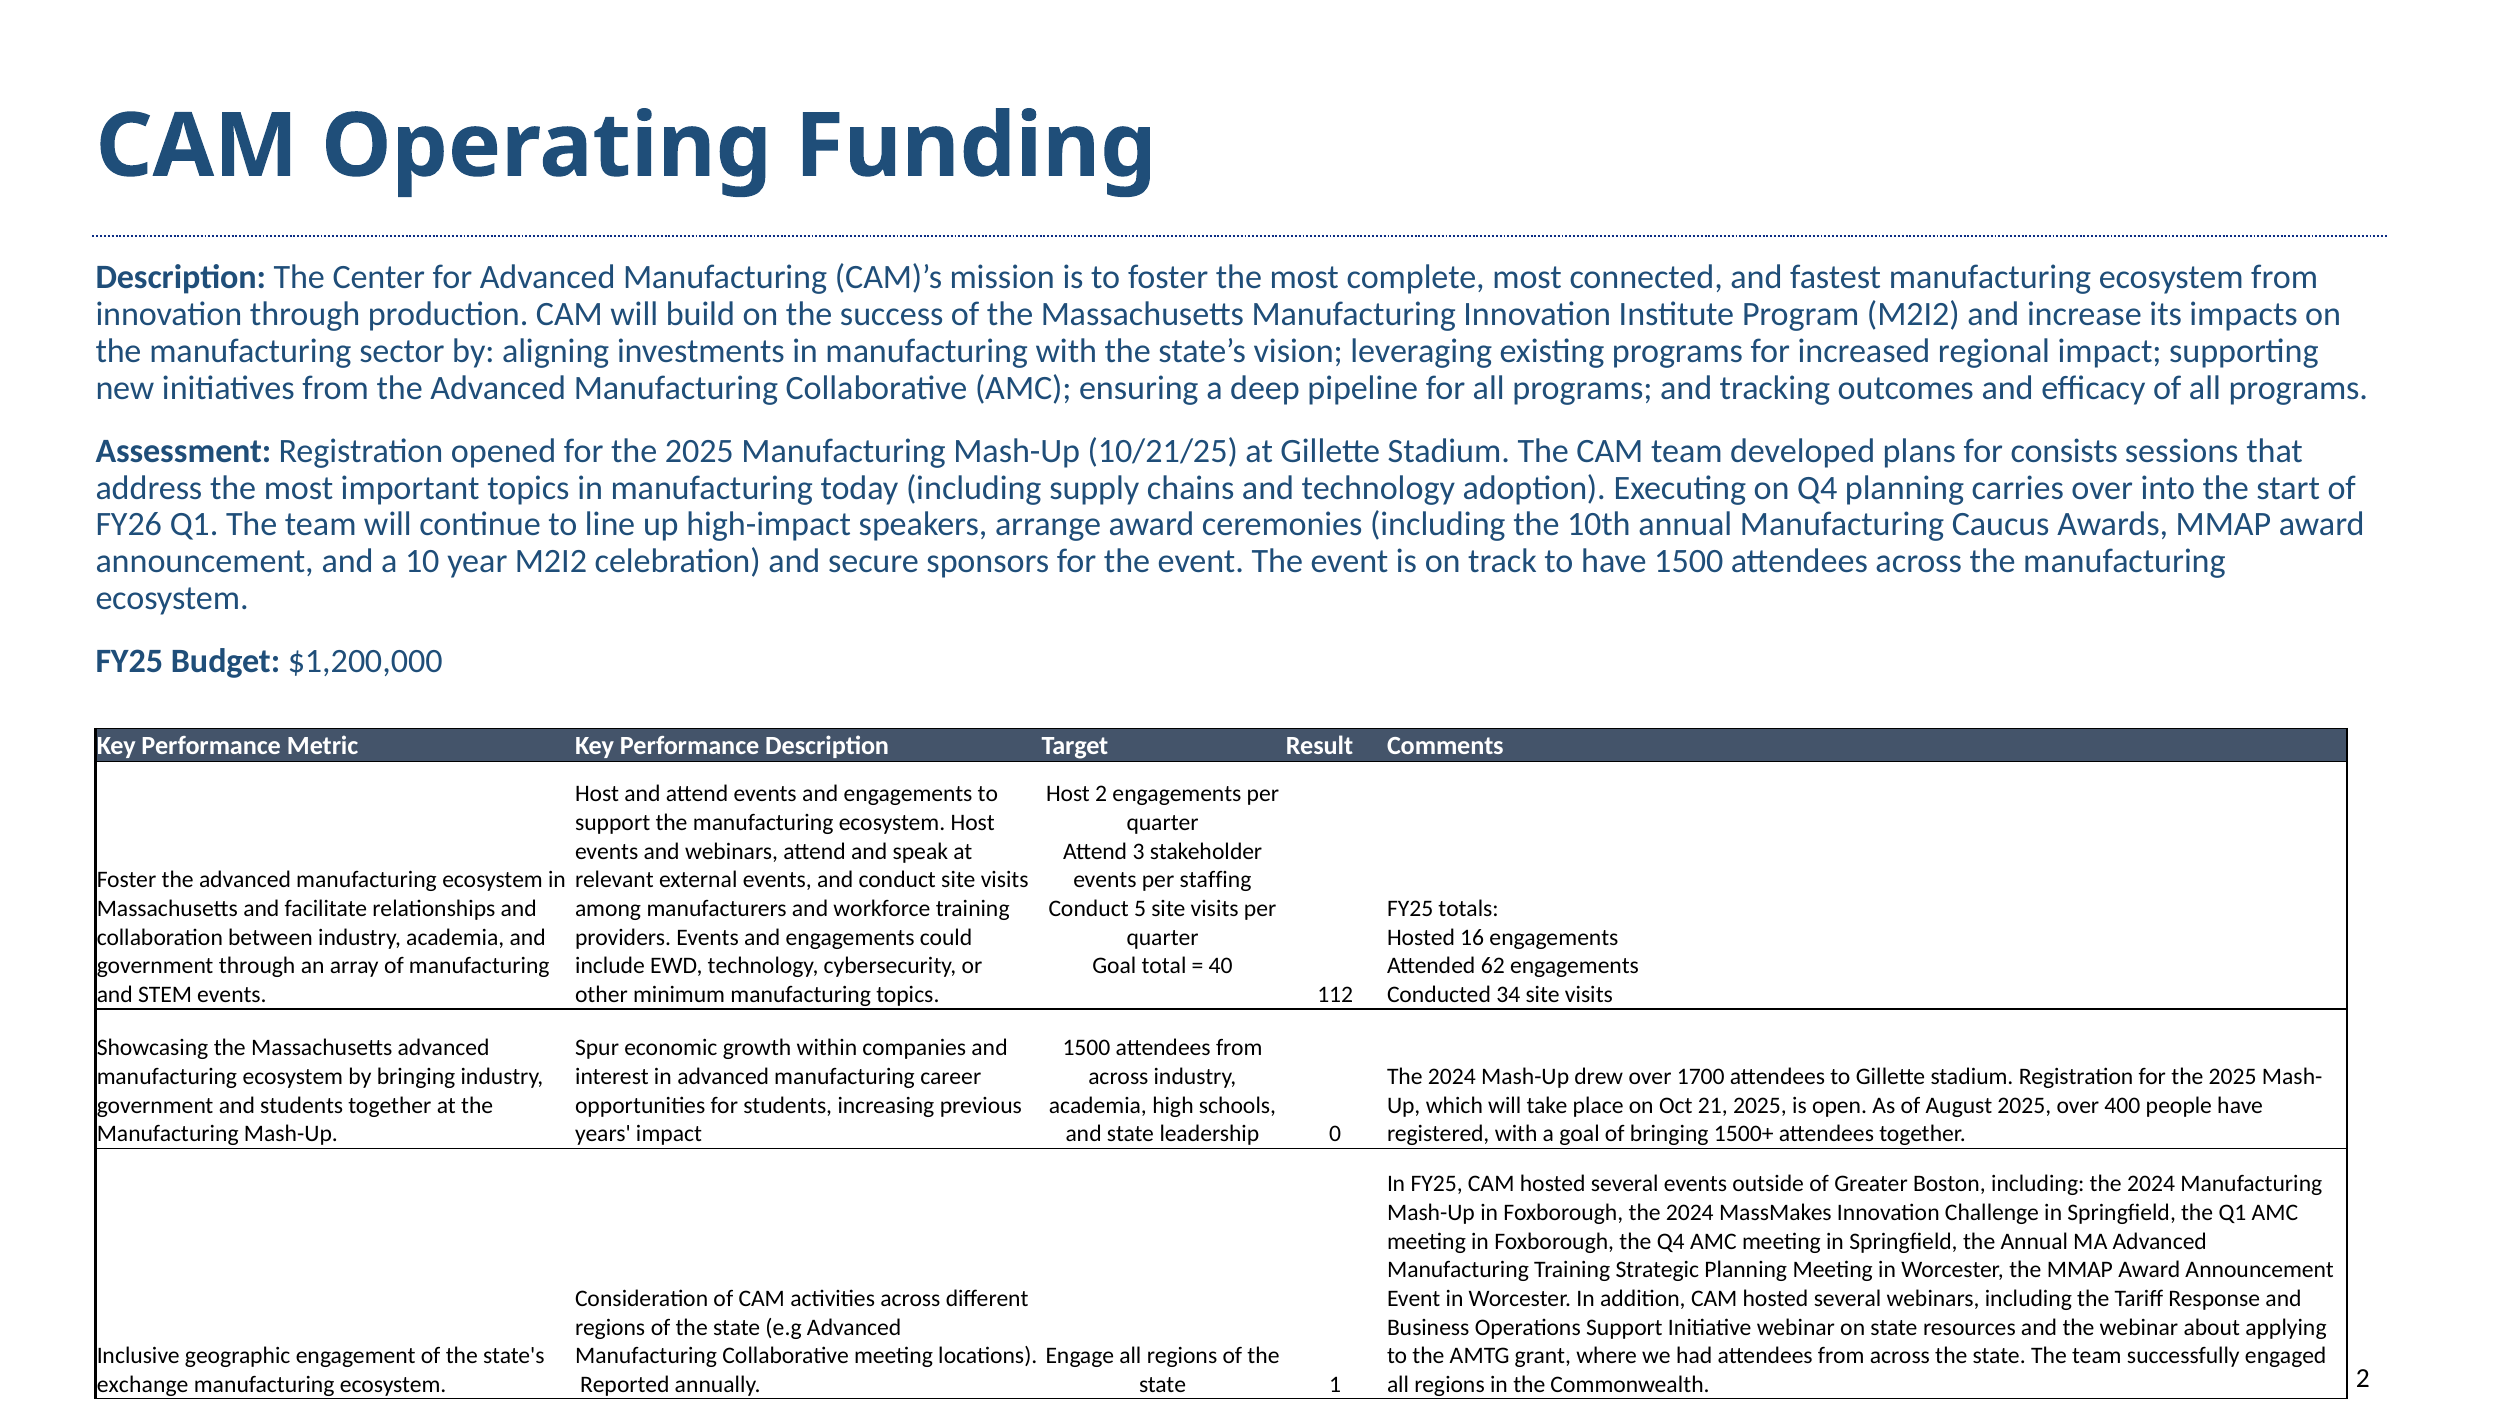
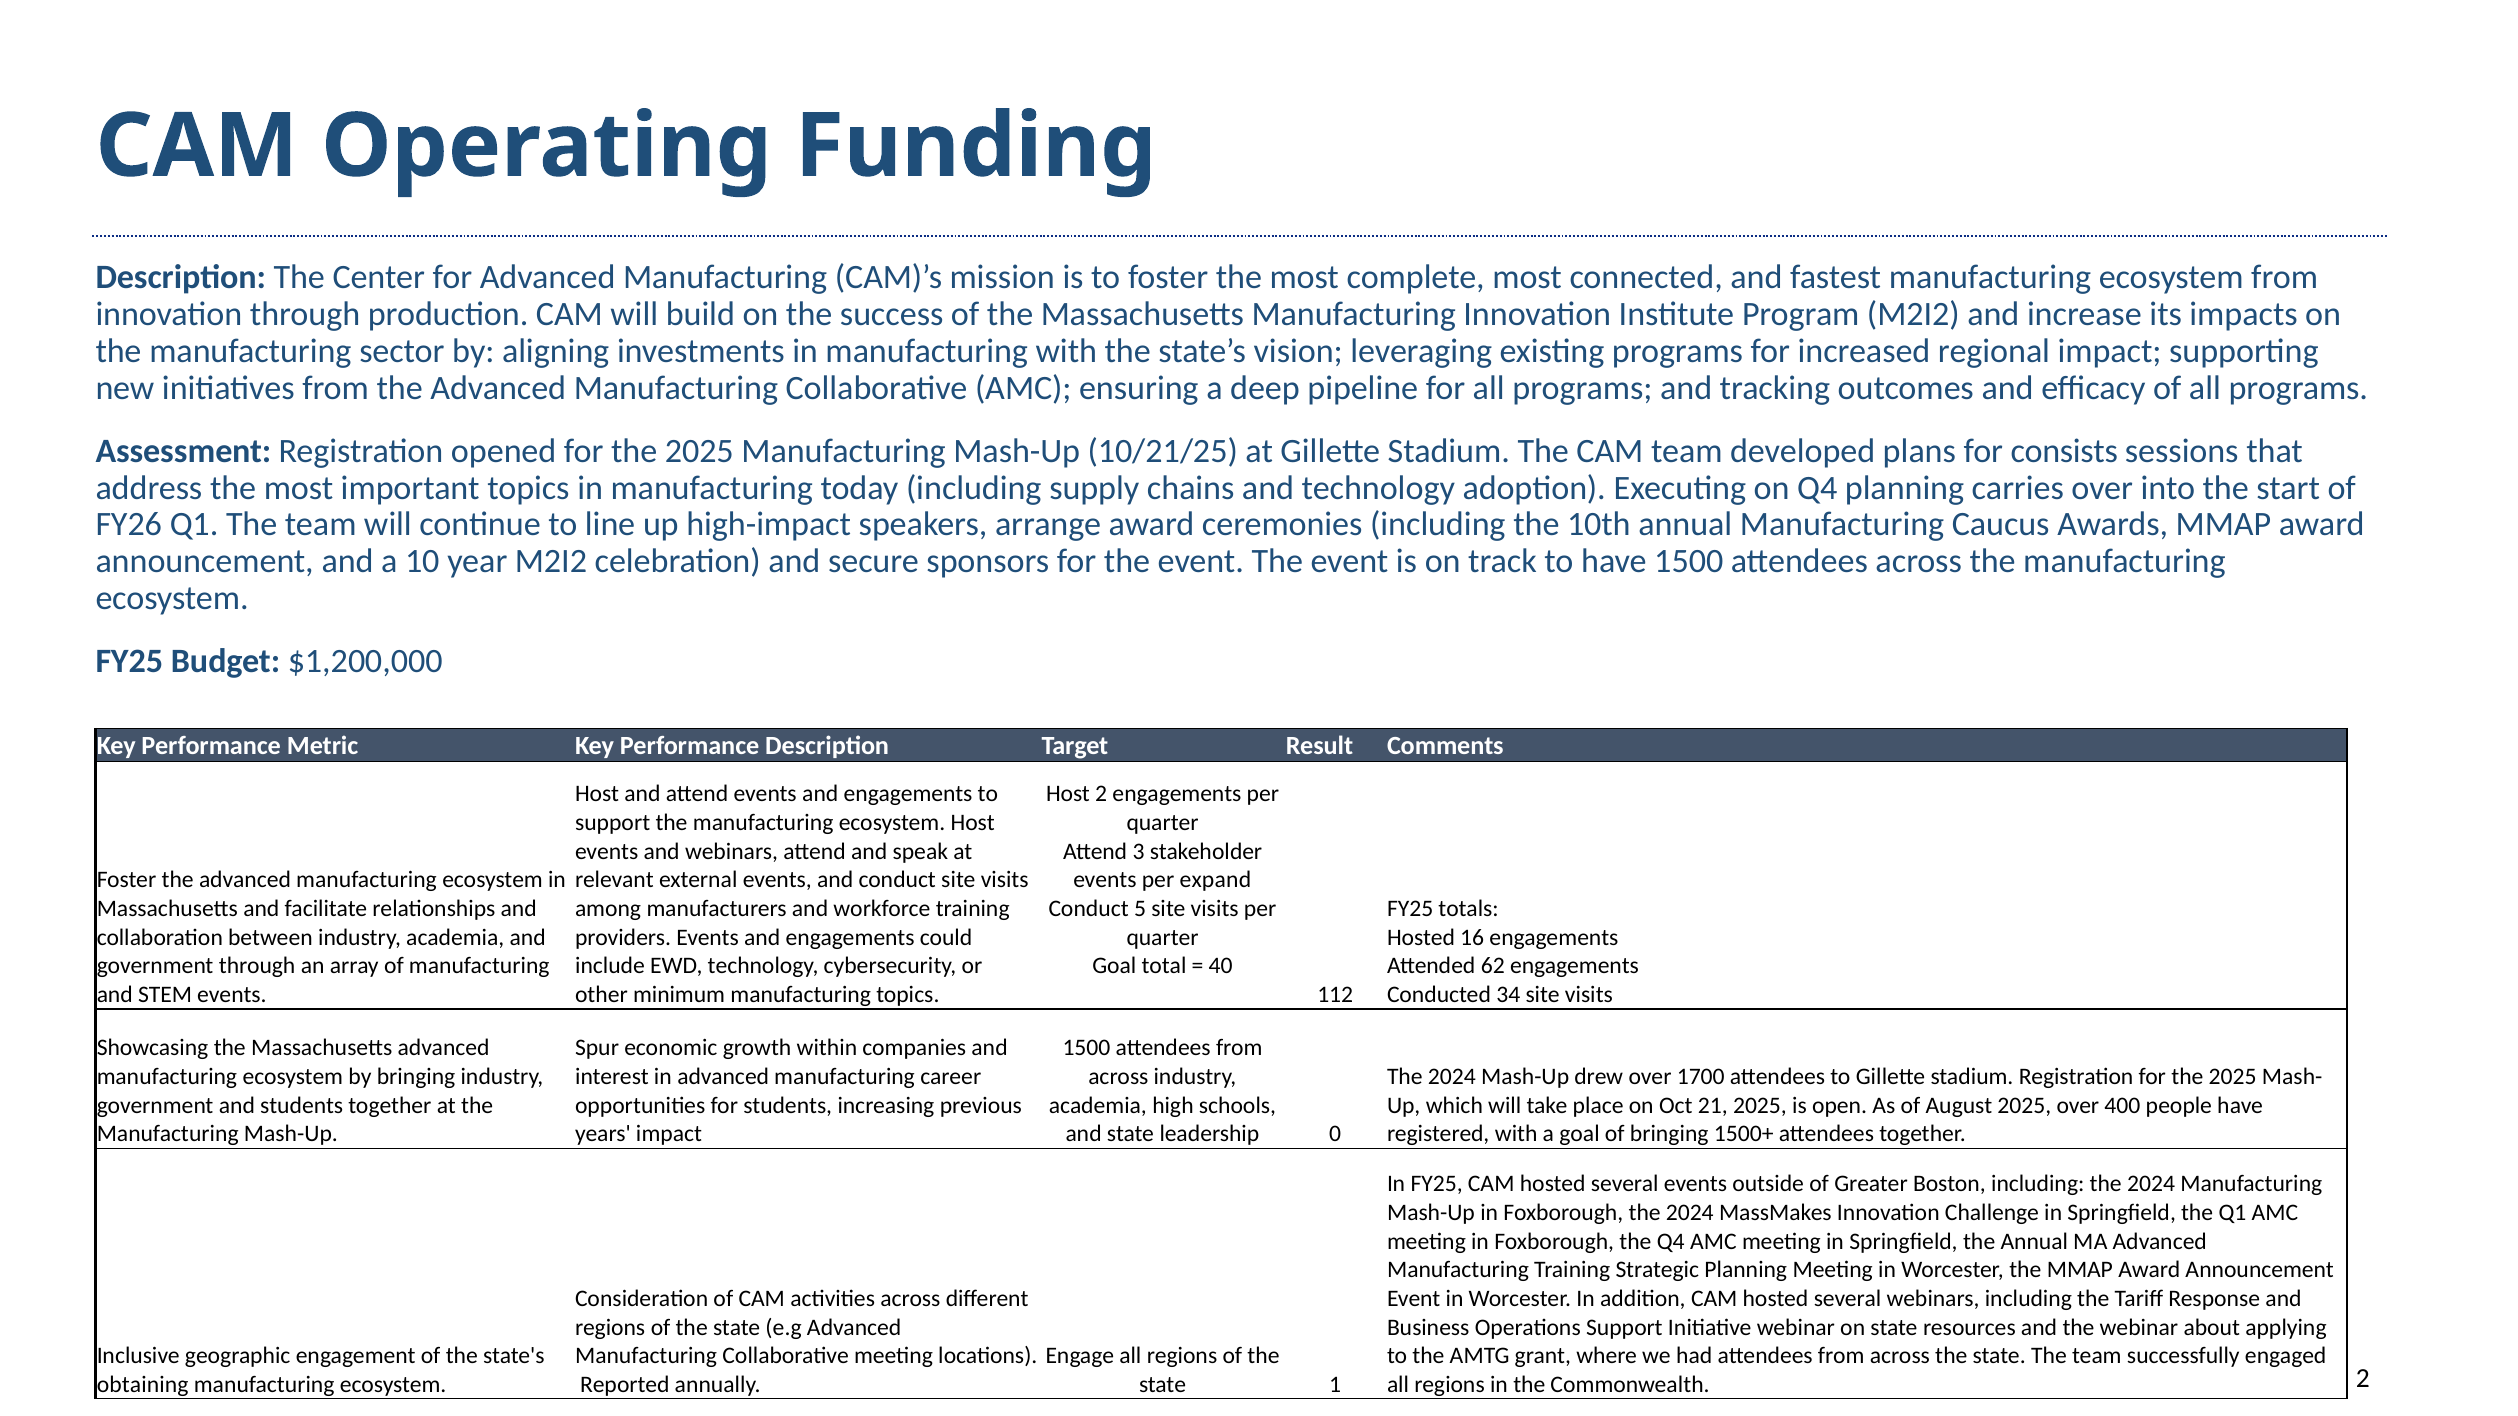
staffing: staffing -> expand
exchange: exchange -> obtaining
